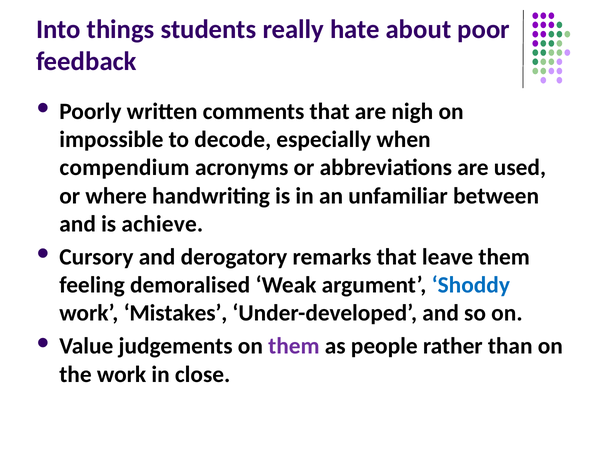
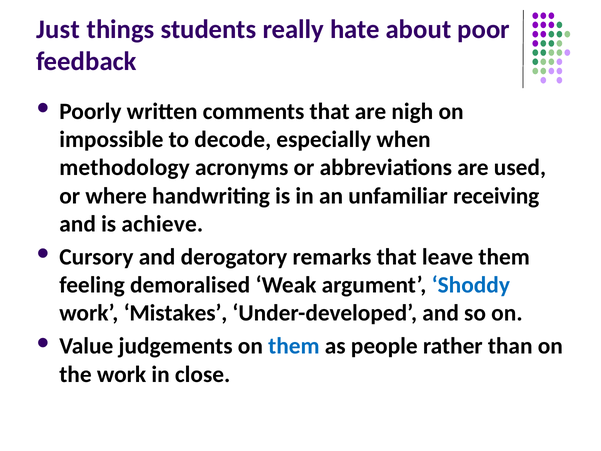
Into: Into -> Just
compendium: compendium -> methodology
between: between -> receiving
them at (294, 346) colour: purple -> blue
